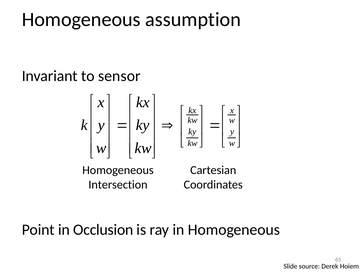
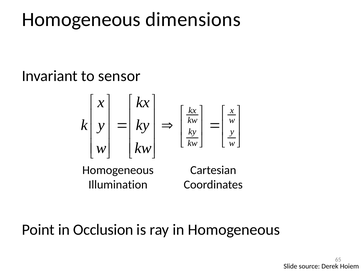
assumption: assumption -> dimensions
Intersection: Intersection -> Illumination
